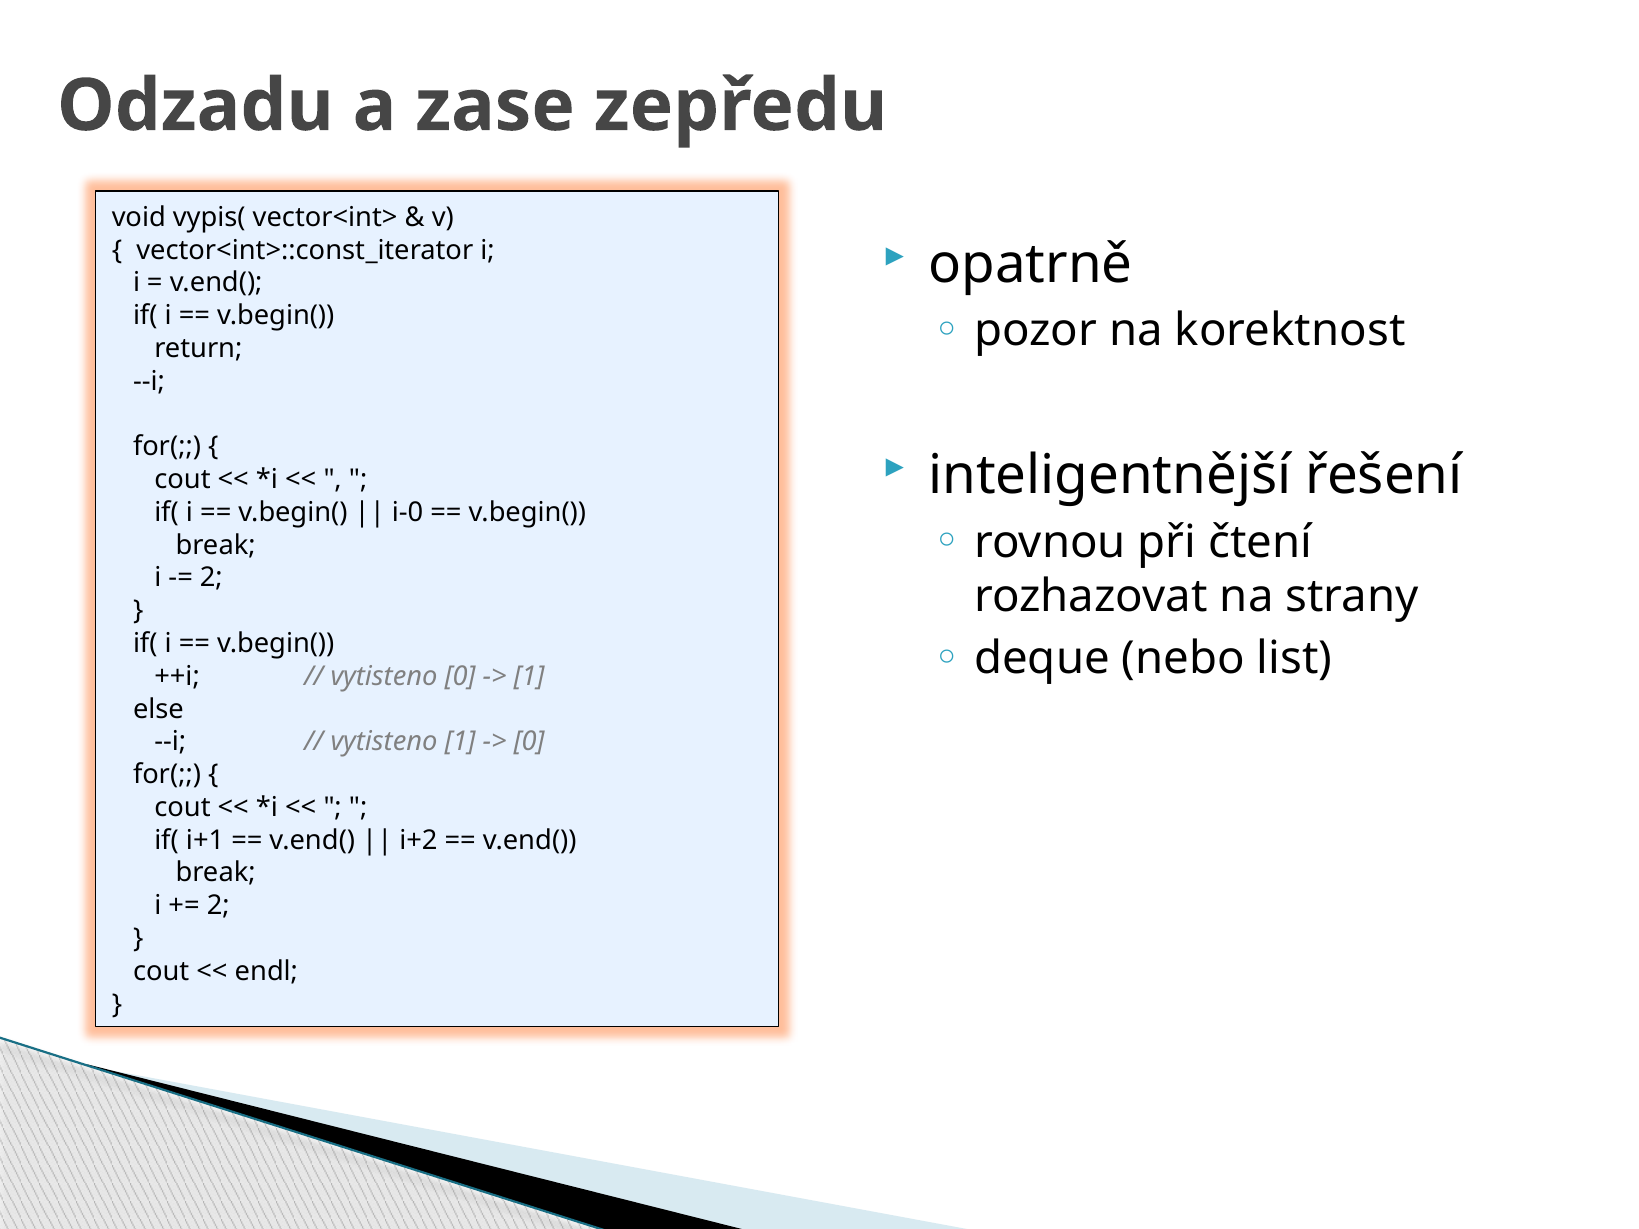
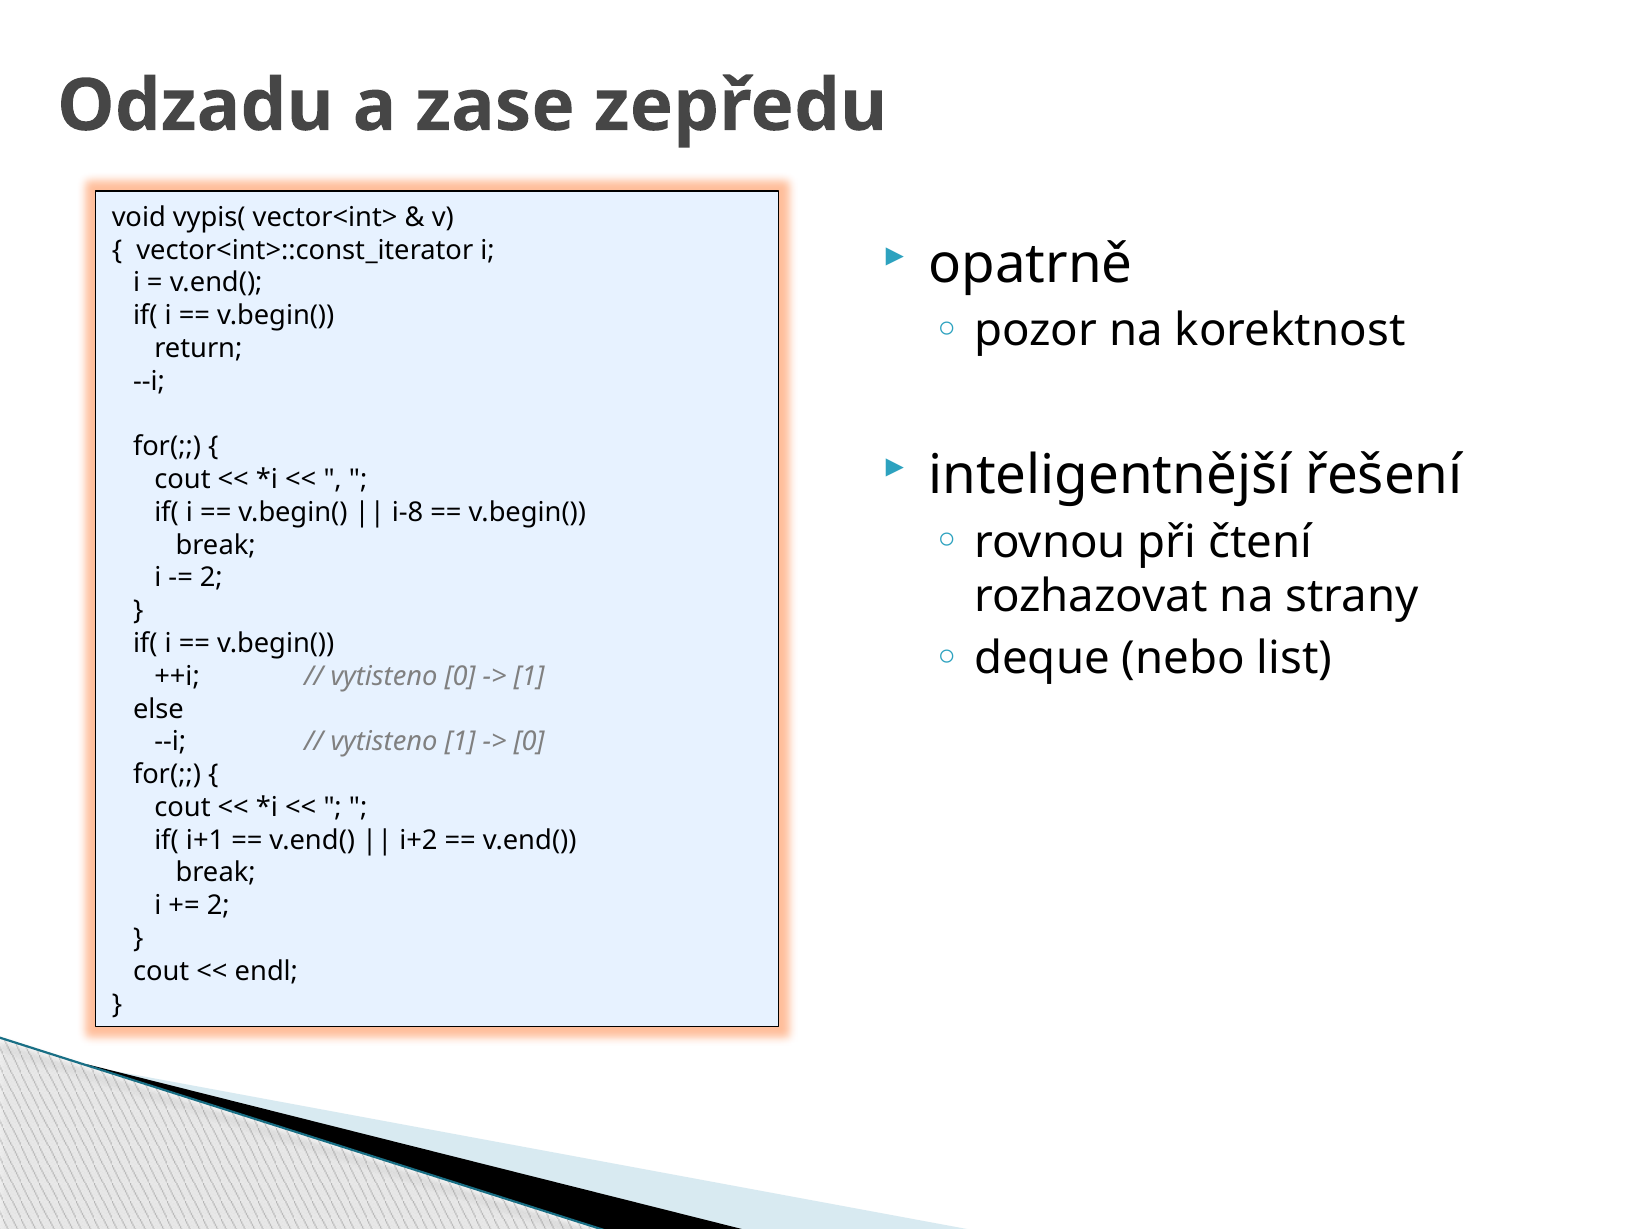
i-0: i-0 -> i-8
